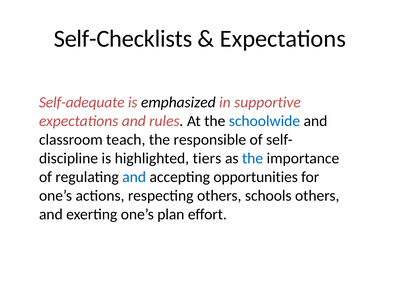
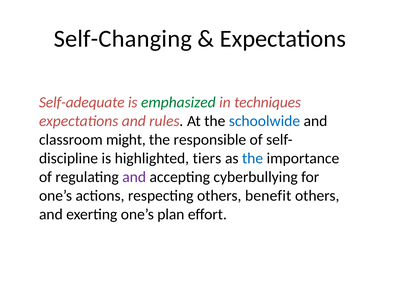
Self-Checklists: Self-Checklists -> Self-Changing
emphasized colour: black -> green
supportive: supportive -> techniques
teach: teach -> might
and at (134, 177) colour: blue -> purple
opportunities: opportunities -> cyberbullying
schools: schools -> benefit
